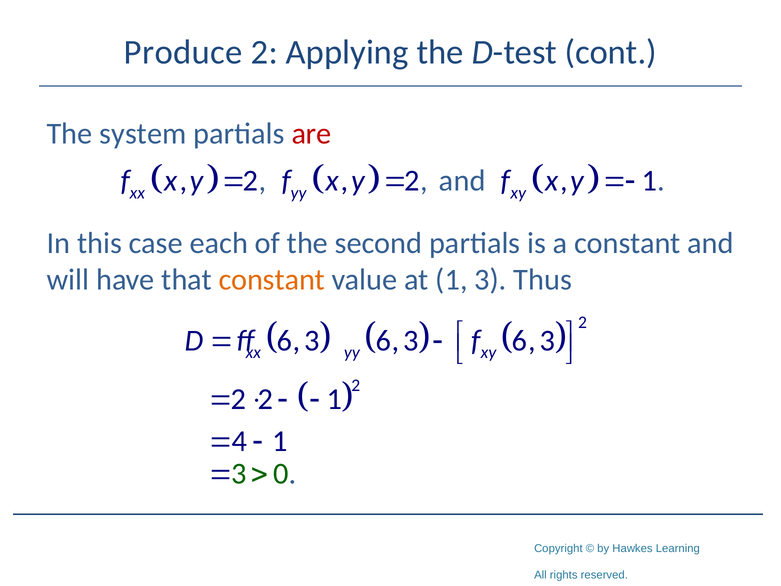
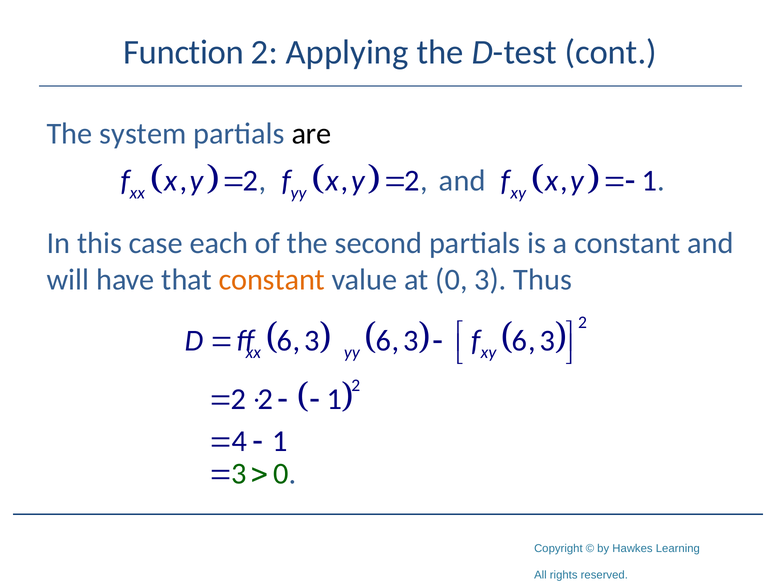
Produce: Produce -> Function
are colour: red -> black
at 1: 1 -> 0
